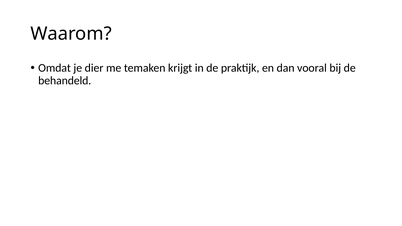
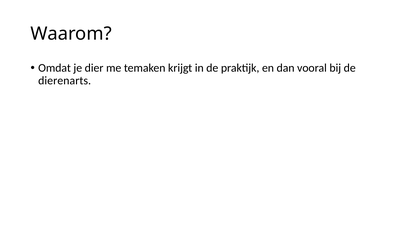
behandeld: behandeld -> dierenarts
